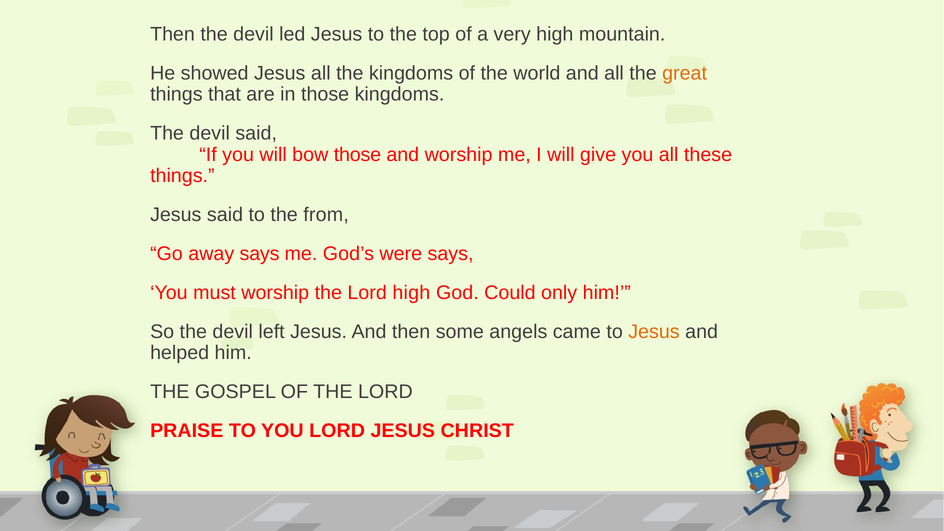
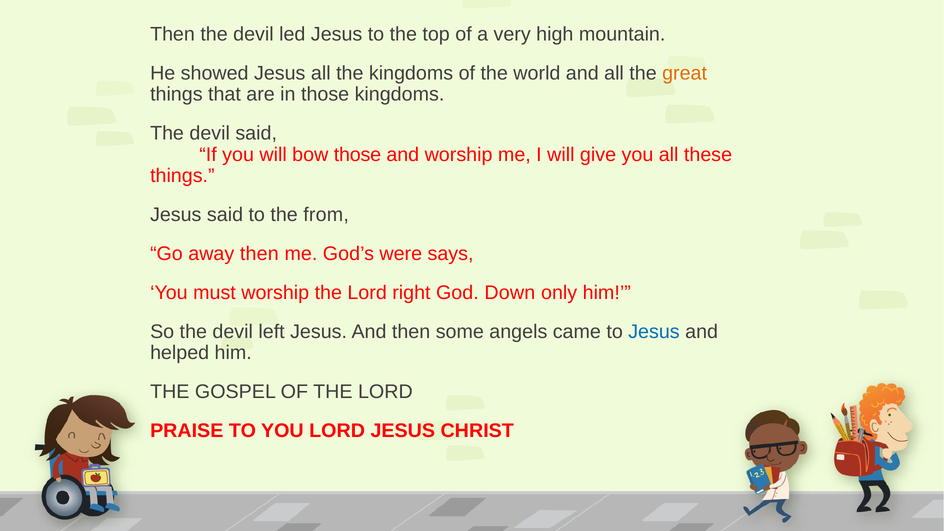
away says: says -> then
Lord high: high -> right
Could: Could -> Down
Jesus at (654, 332) colour: orange -> blue
